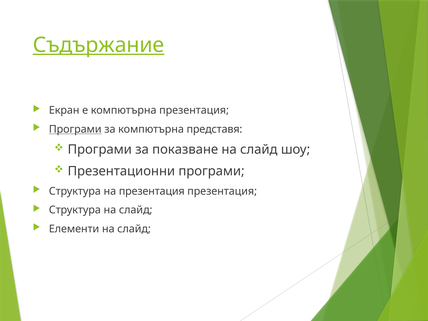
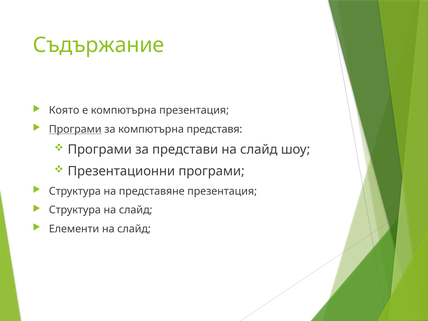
Съдържание underline: present -> none
Екран: Екран -> Която
показване: показване -> представи
на презентация: презентация -> представяне
